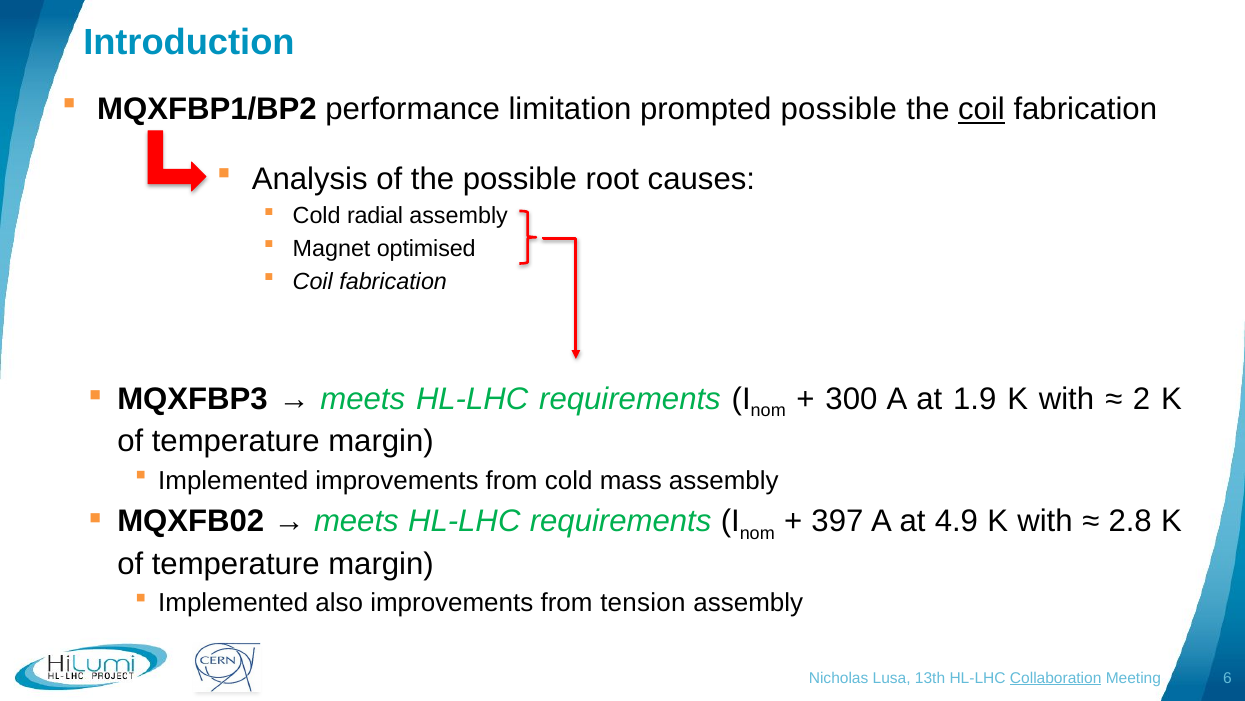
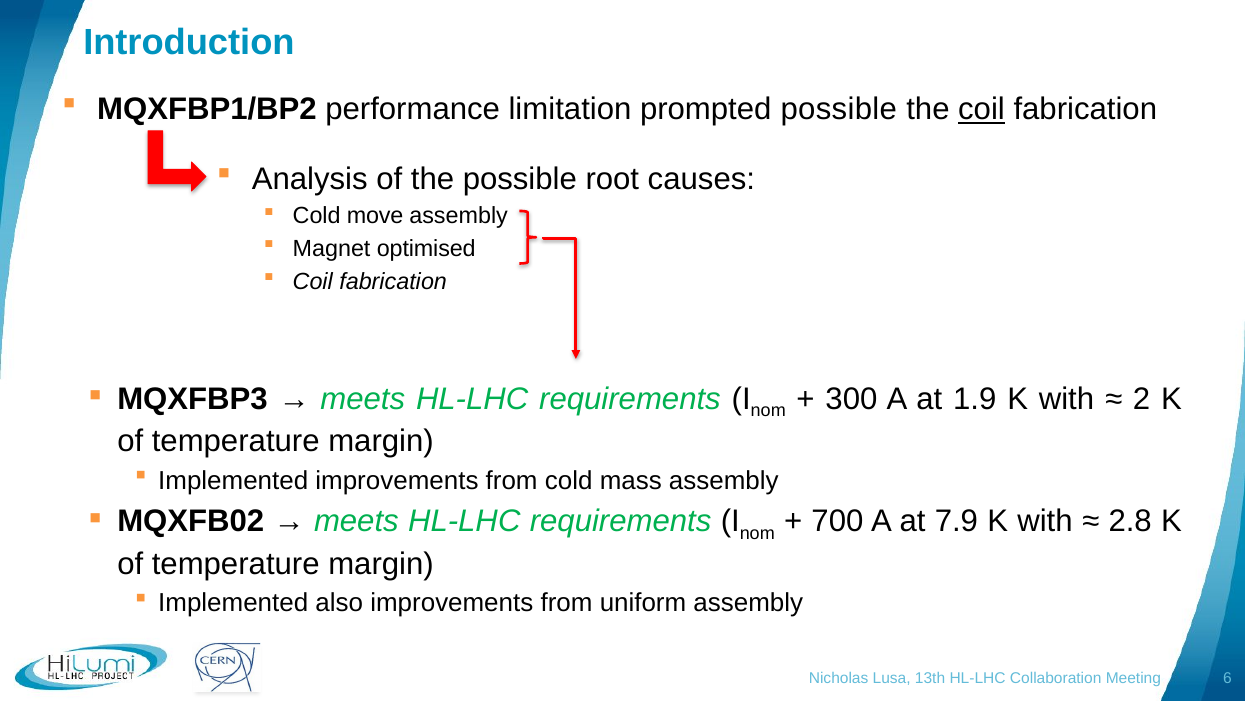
radial: radial -> move
397: 397 -> 700
4.9: 4.9 -> 7.9
tension: tension -> uniform
Collaboration underline: present -> none
